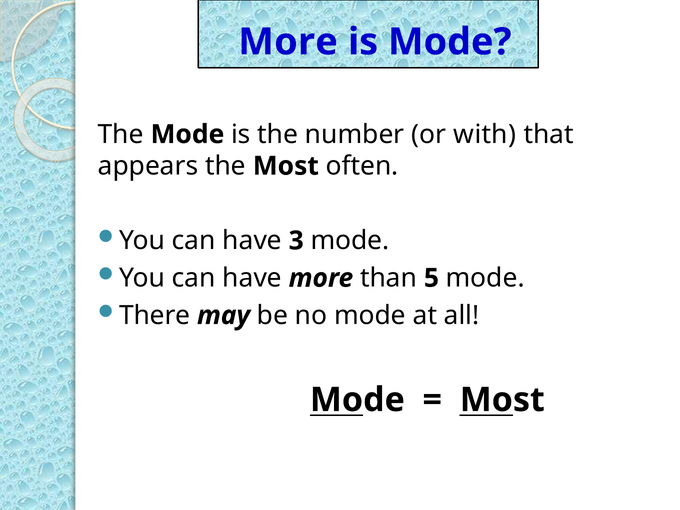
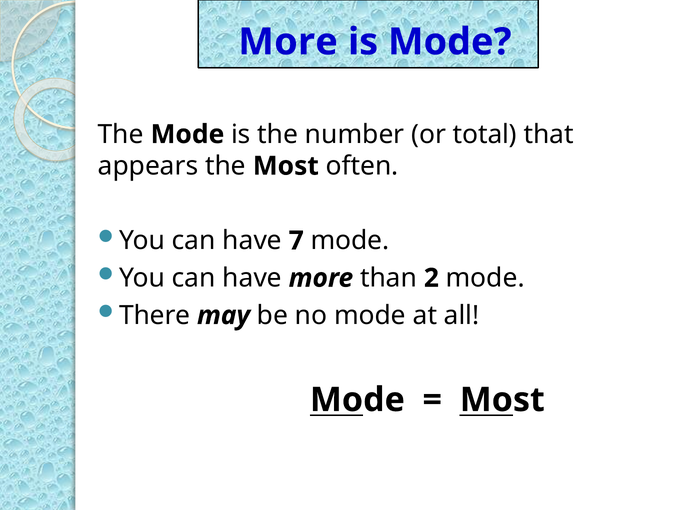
with: with -> total
3: 3 -> 7
5: 5 -> 2
